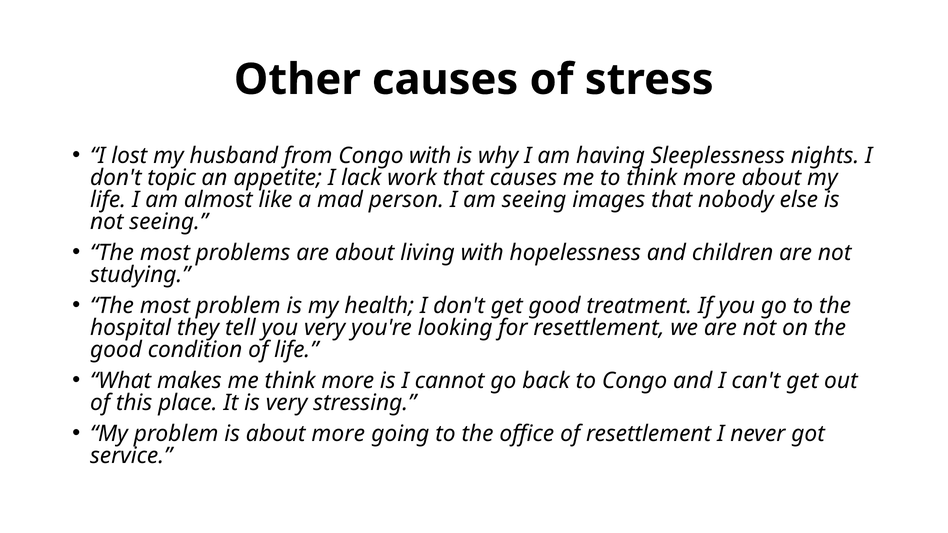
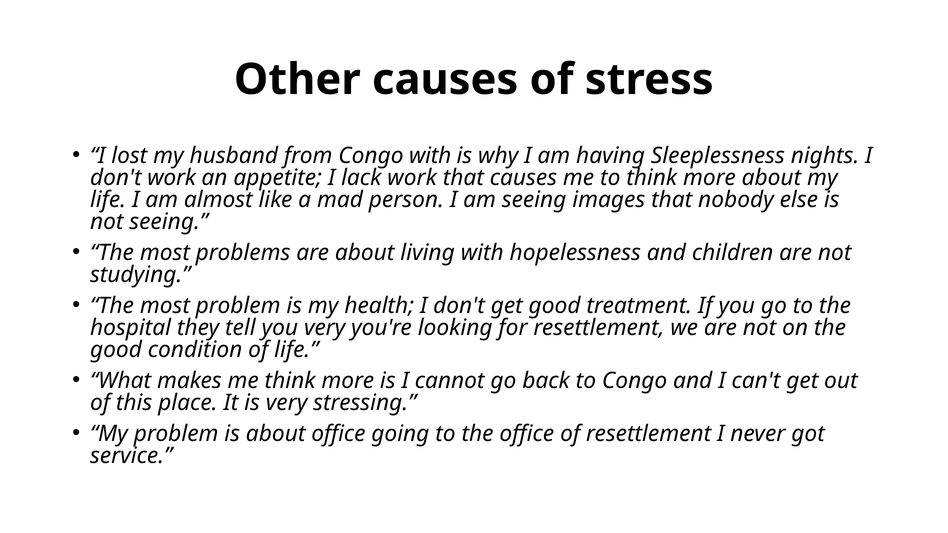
don't topic: topic -> work
about more: more -> office
